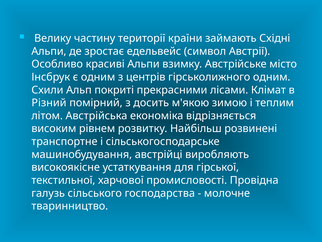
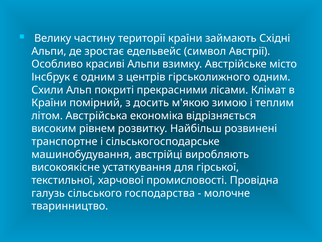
Різний at (49, 103): Різний -> Країни
